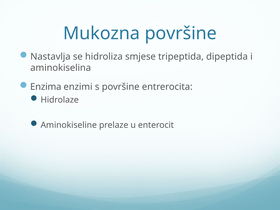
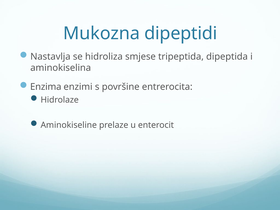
Mukozna površine: površine -> dipeptidi
